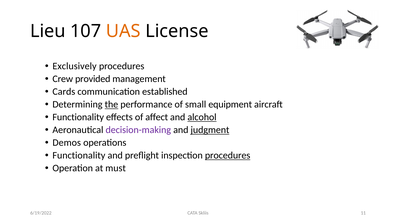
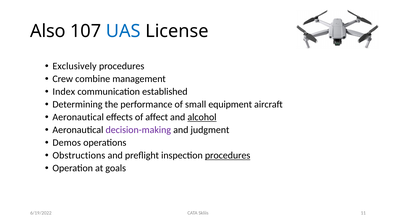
Lieu: Lieu -> Also
UAS colour: orange -> blue
provided: provided -> combine
Cards: Cards -> Index
the underline: present -> none
Functionality at (78, 117): Functionality -> Aeronautical
judgment underline: present -> none
Functionality at (79, 155): Functionality -> Obstructions
must: must -> goals
